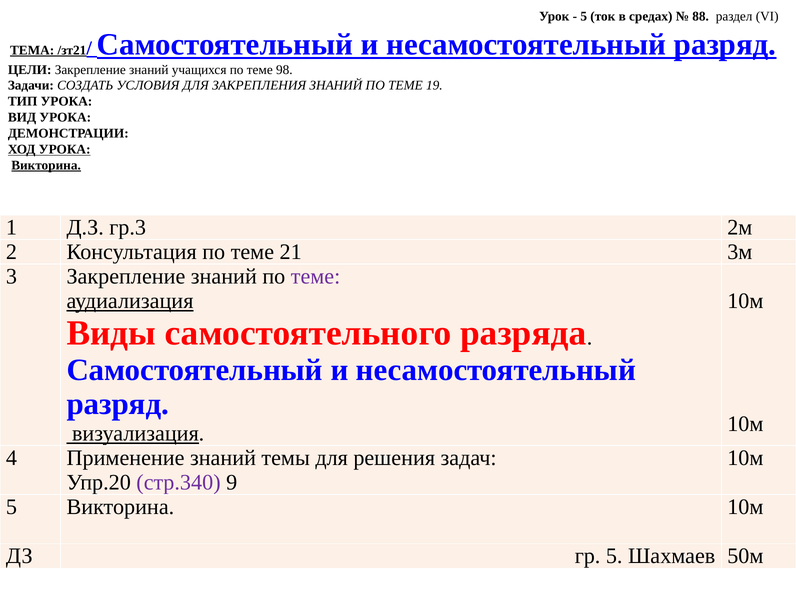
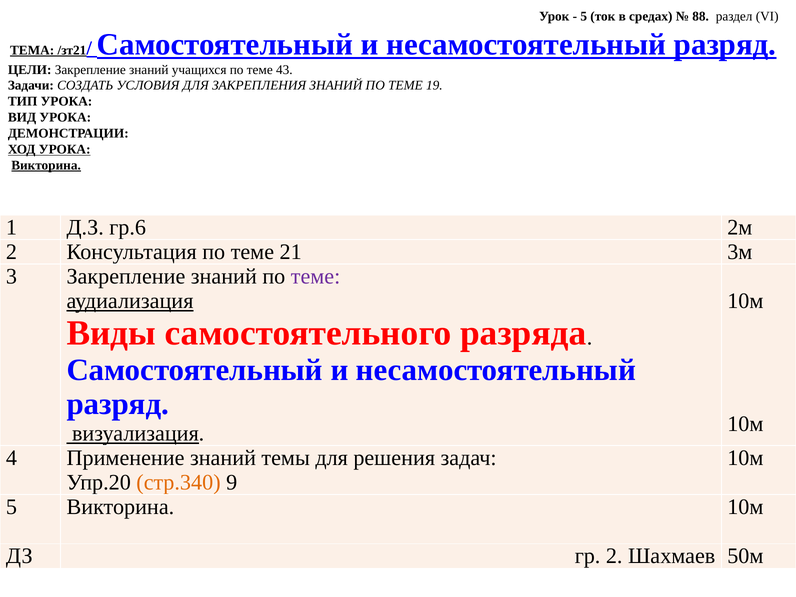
98: 98 -> 43
гр.3: гр.3 -> гр.6
стр.340 colour: purple -> orange
гр 5: 5 -> 2
